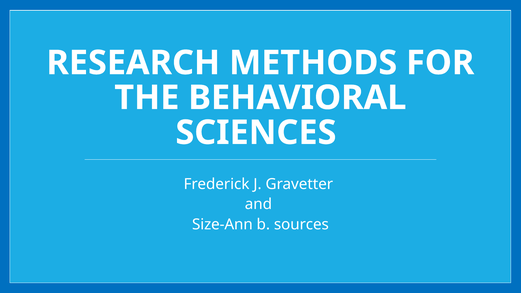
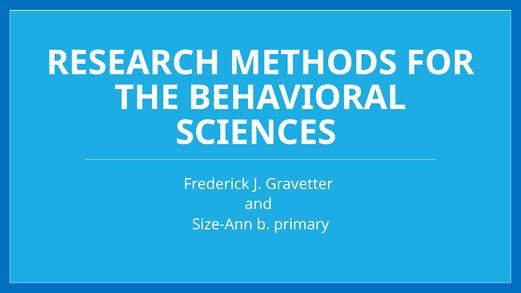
sources: sources -> primary
